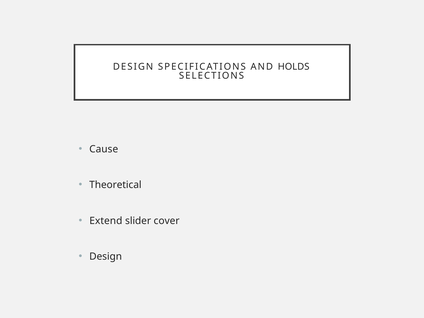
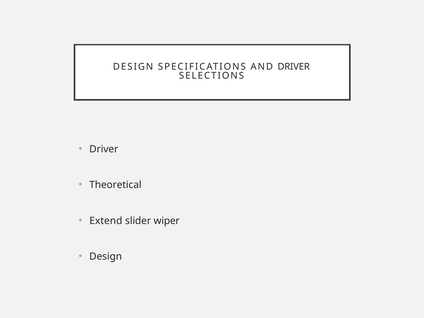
AND HOLDS: HOLDS -> DRIVER
Cause at (104, 149): Cause -> Driver
cover: cover -> wiper
